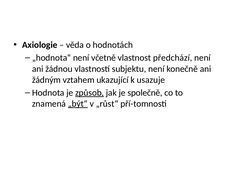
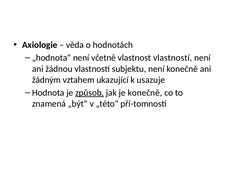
vlastnost předchází: předchází -> vlastností
je společně: společně -> konečně
„být“ underline: present -> none
„růst“: „růst“ -> „této“
